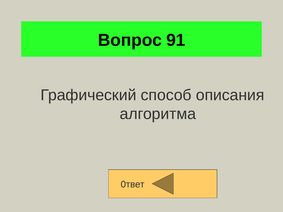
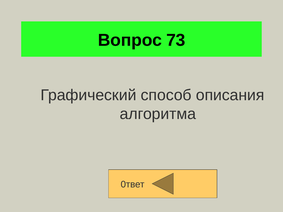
91: 91 -> 73
